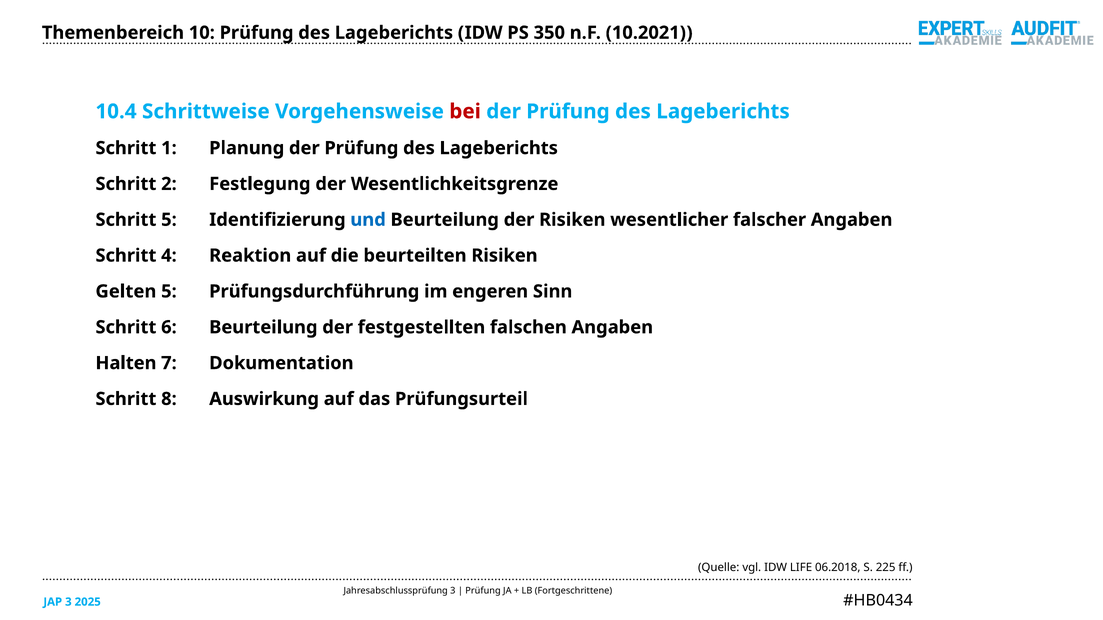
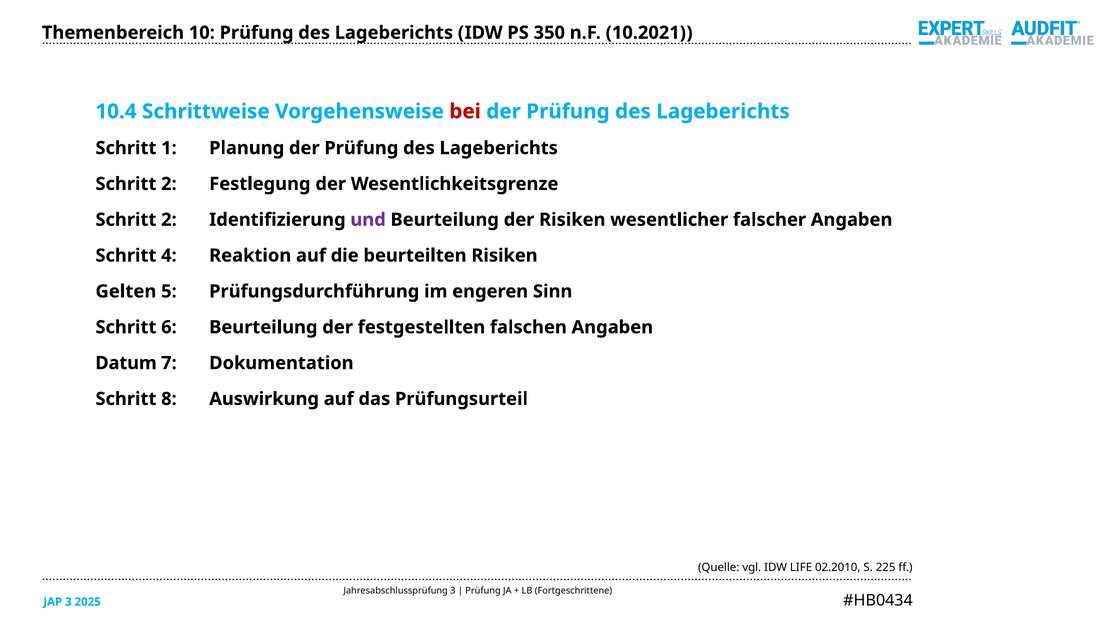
5 at (169, 220): 5 -> 2
und colour: blue -> purple
Halten: Halten -> Datum
06.2018: 06.2018 -> 02.2010
